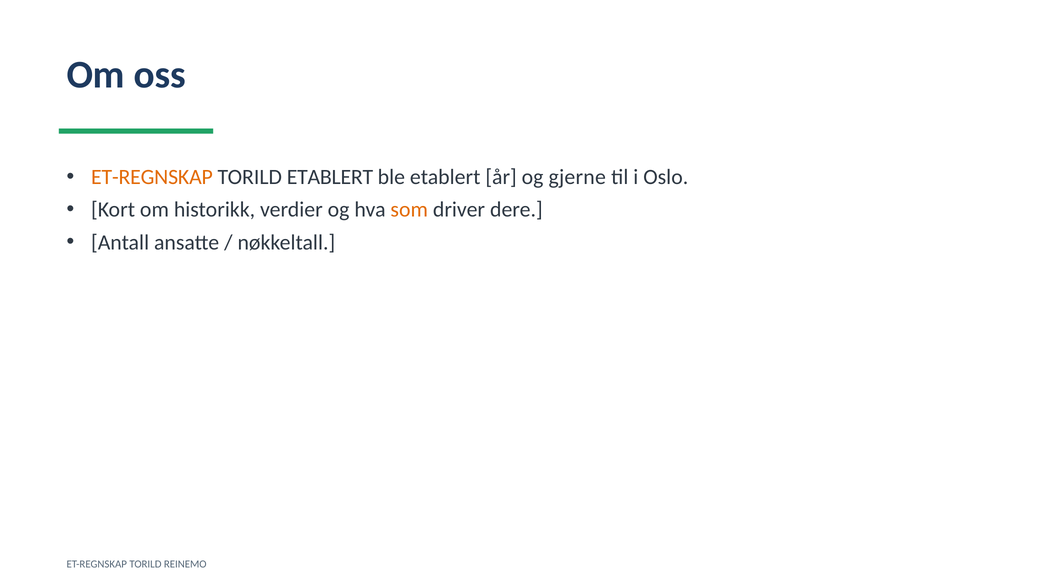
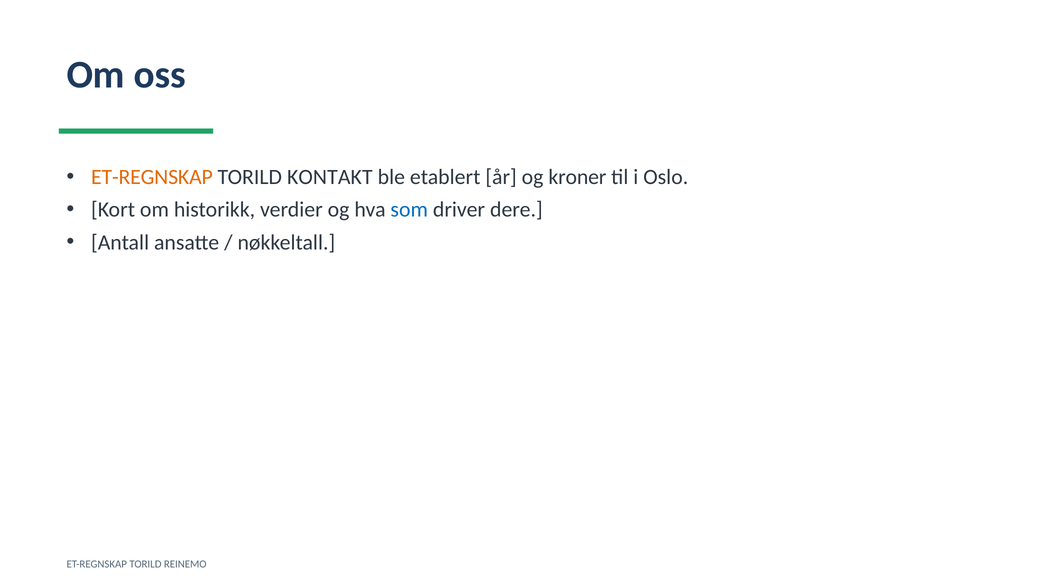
TORILD ETABLERT: ETABLERT -> KONTAKT
gjerne: gjerne -> kroner
som colour: orange -> blue
